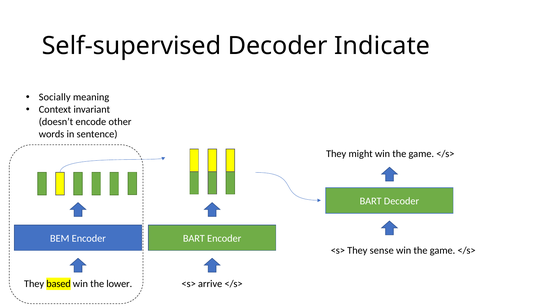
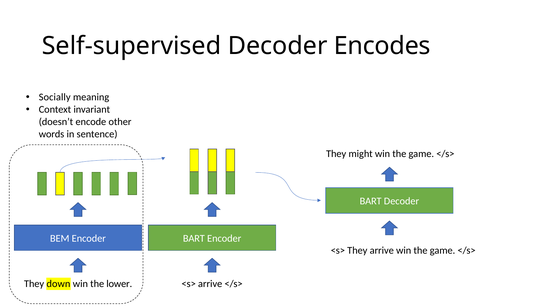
Indicate: Indicate -> Encodes
They sense: sense -> arrive
based: based -> down
